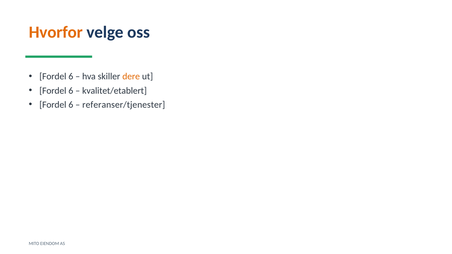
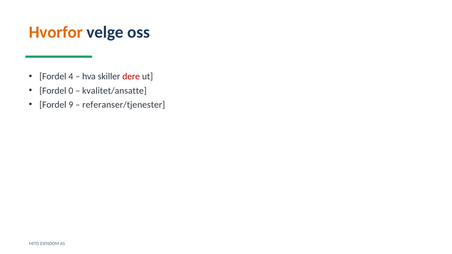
6 at (71, 77): 6 -> 4
dere colour: orange -> red
6 at (71, 91): 6 -> 0
kvalitet/etablert: kvalitet/etablert -> kvalitet/ansatte
6 at (71, 105): 6 -> 9
